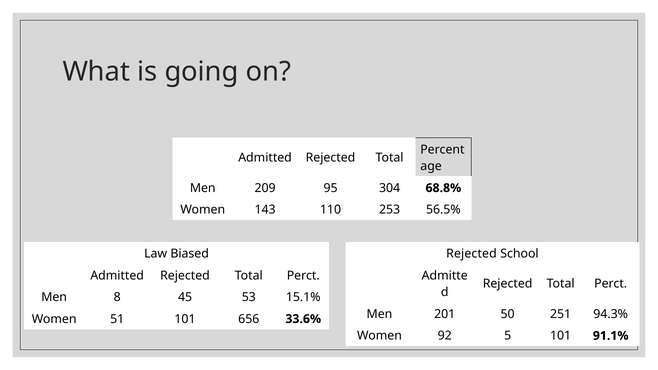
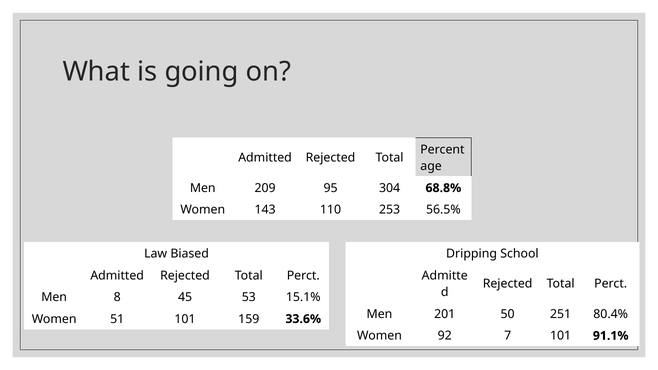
Rejected at (471, 254): Rejected -> Dripping
94.3%: 94.3% -> 80.4%
656: 656 -> 159
5: 5 -> 7
